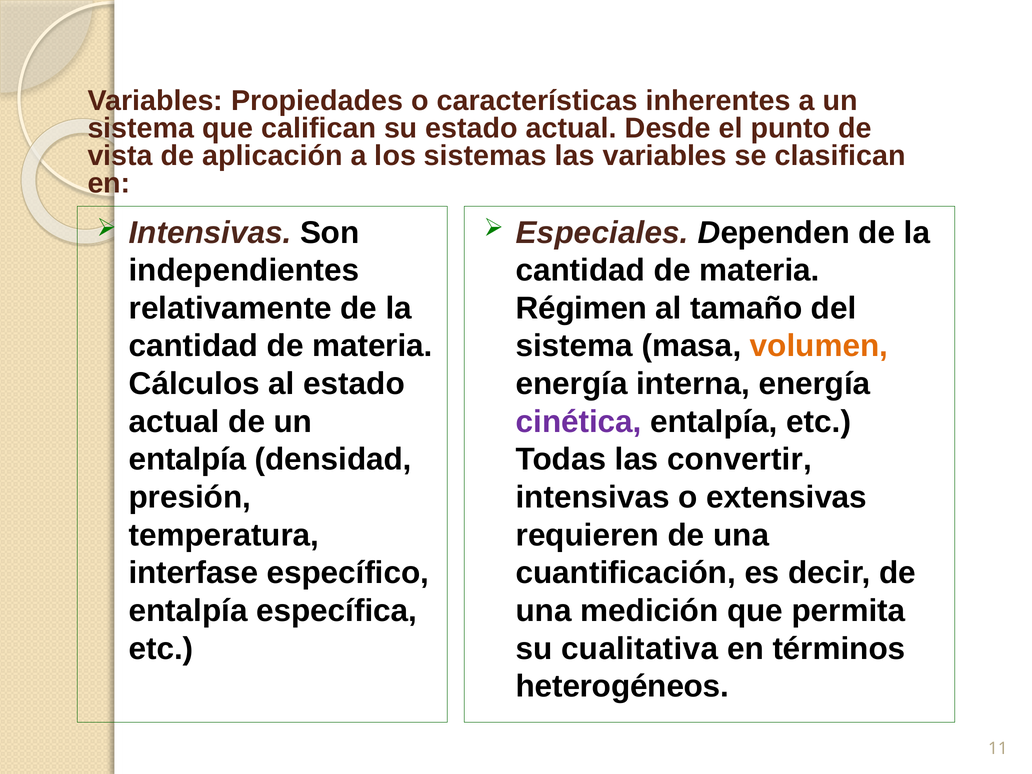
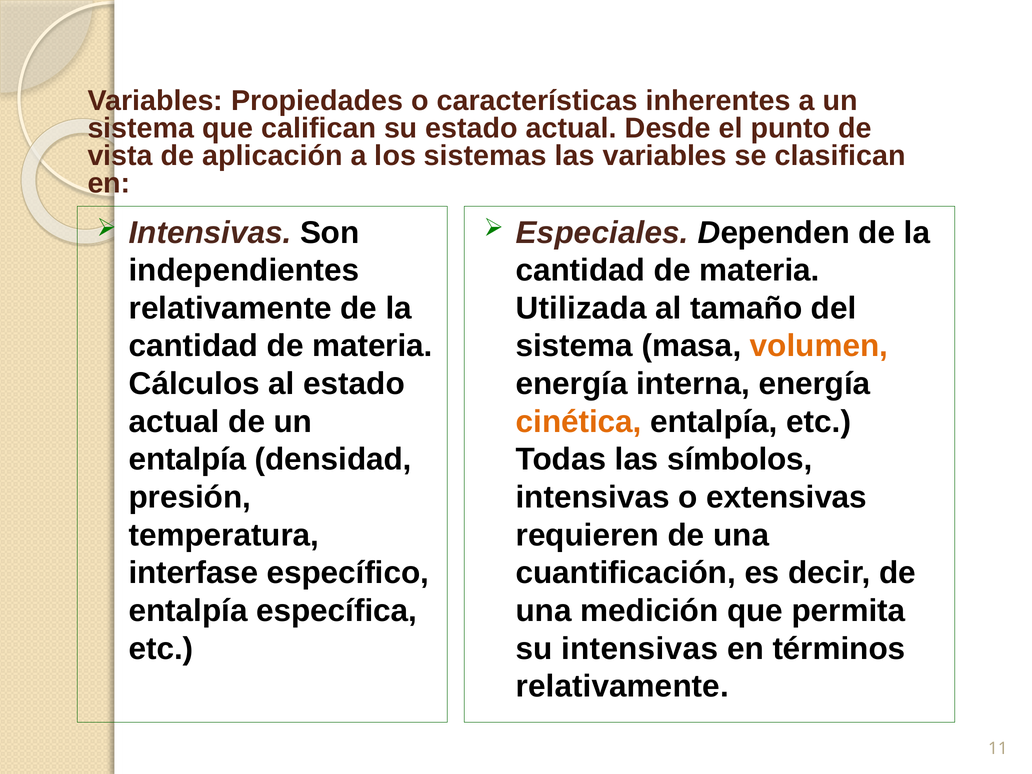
Régimen: Régimen -> Utilizada
cinética colour: purple -> orange
convertir: convertir -> símbolos
su cualitativa: cualitativa -> intensivas
heterogéneos at (622, 687): heterogéneos -> relativamente
